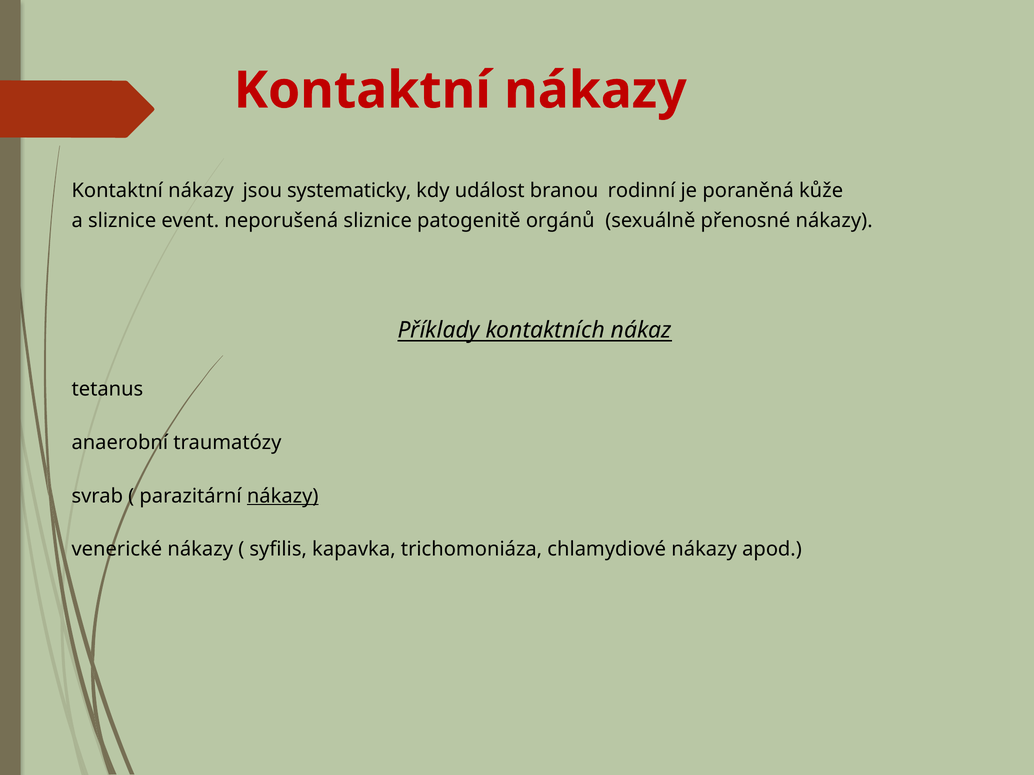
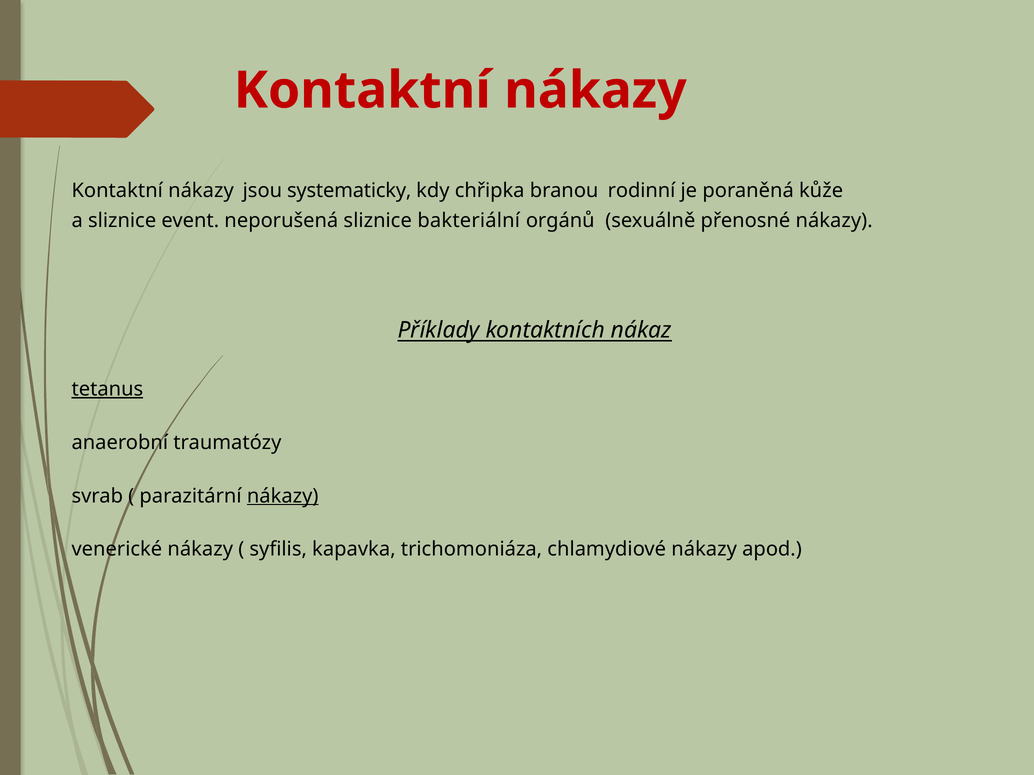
událost: událost -> chřipka
patogenitě: patogenitě -> bakteriální
tetanus underline: none -> present
